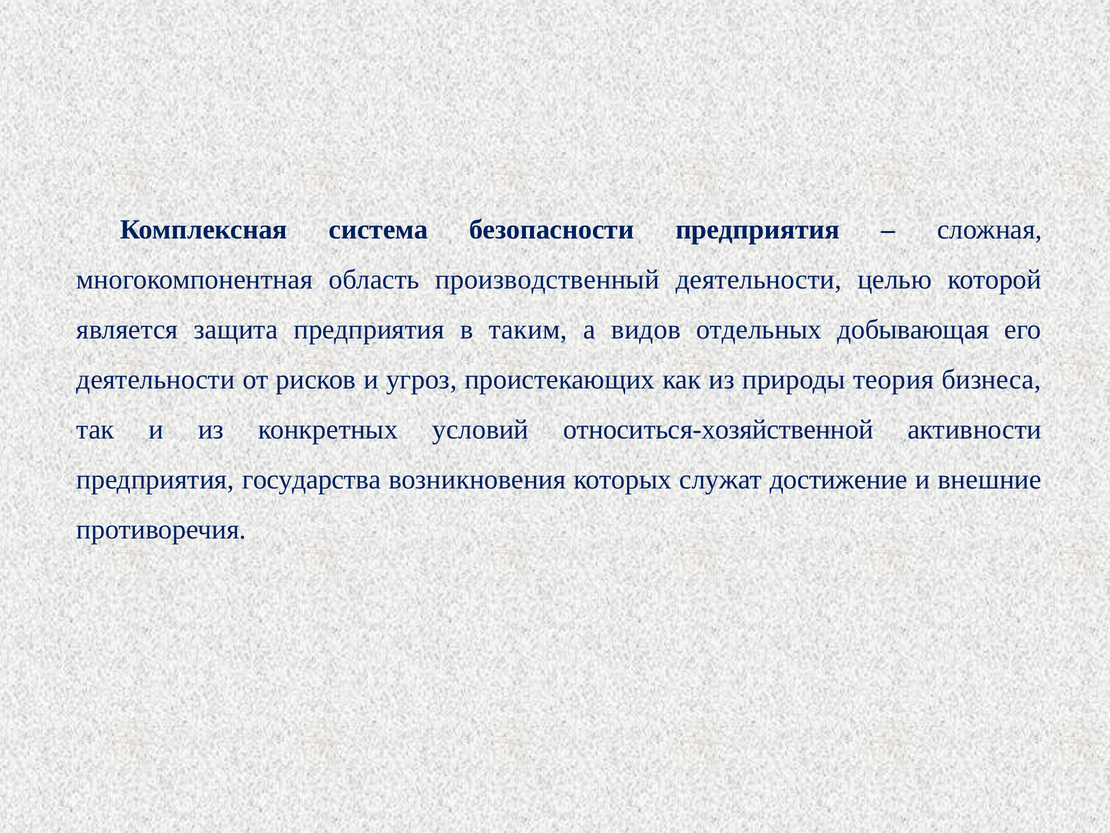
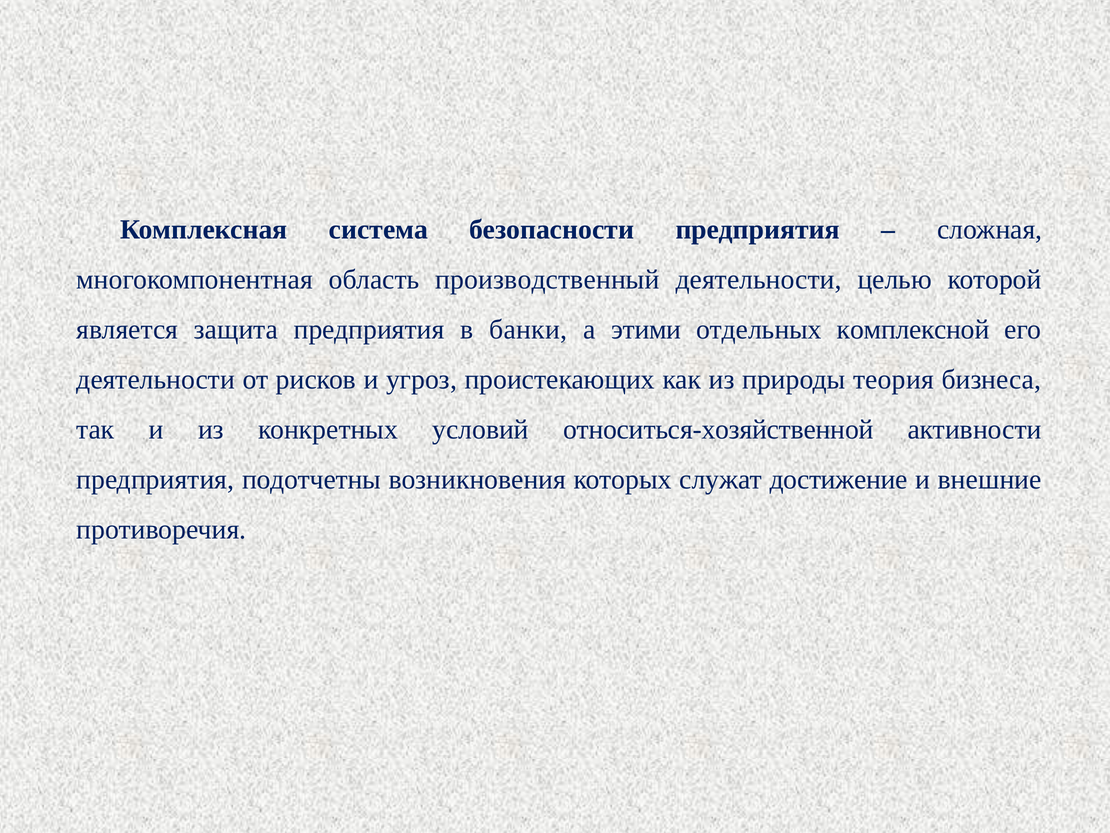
таким: таким -> банки
видов: видов -> этими
добывающая: добывающая -> комплексной
государства: государства -> подотчетны
